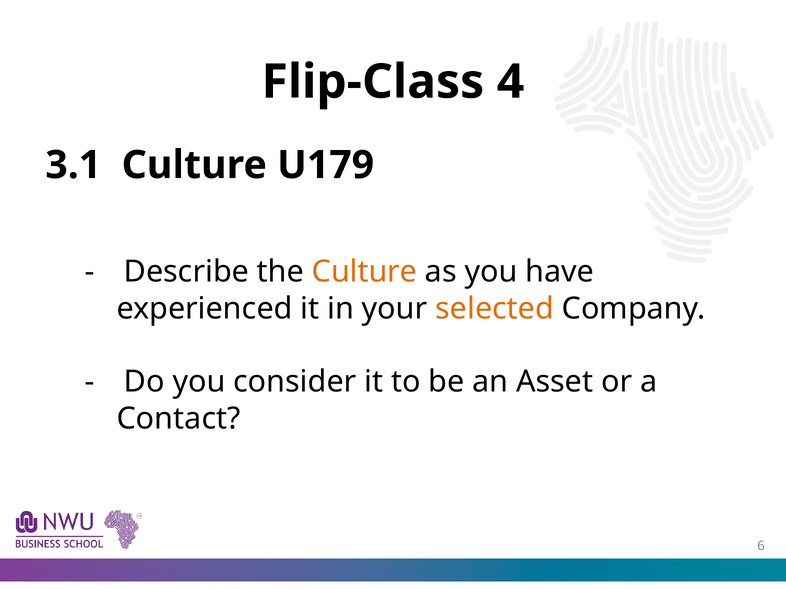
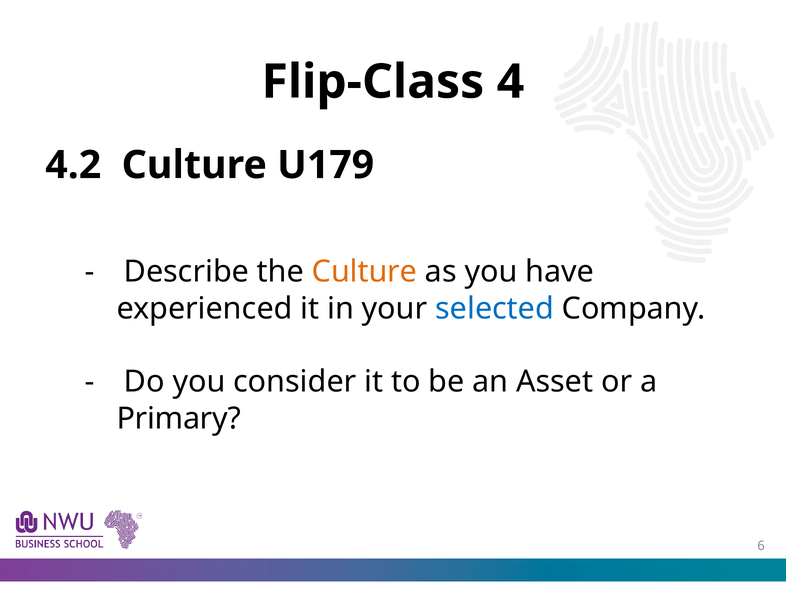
3.1: 3.1 -> 4.2
selected colour: orange -> blue
Contact: Contact -> Primary
